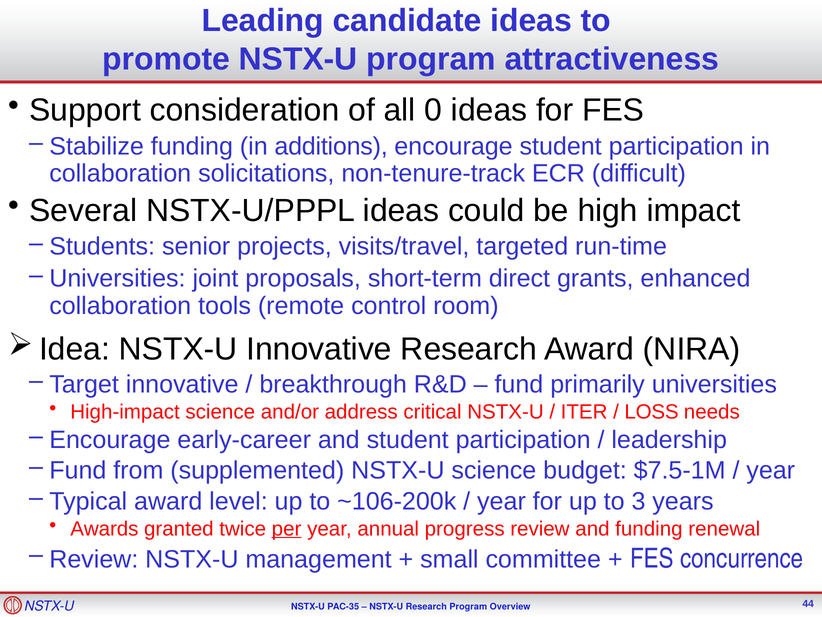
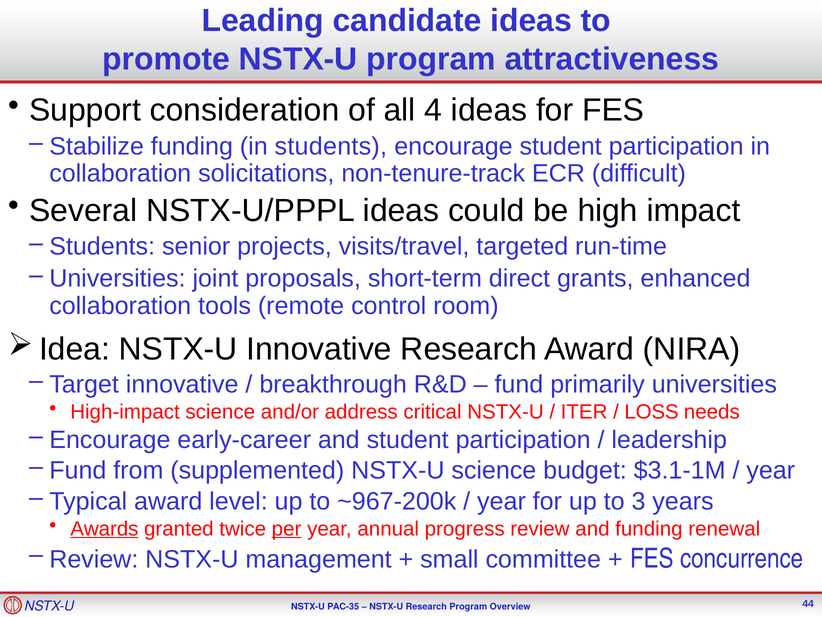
0: 0 -> 4
in additions: additions -> students
$7.5-1M: $7.5-1M -> $3.1-1M
~106-200k: ~106-200k -> ~967-200k
Awards underline: none -> present
